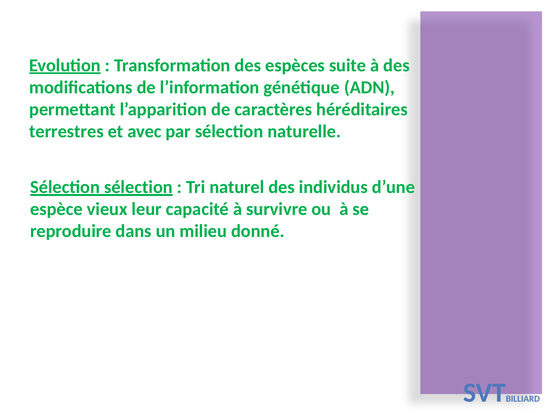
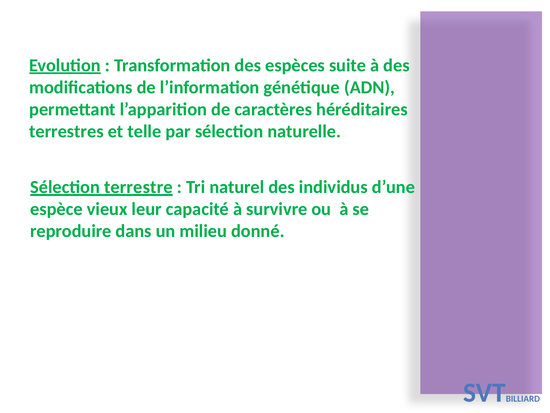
avec: avec -> telle
Sélection sélection: sélection -> terrestre
